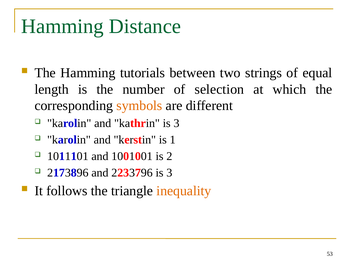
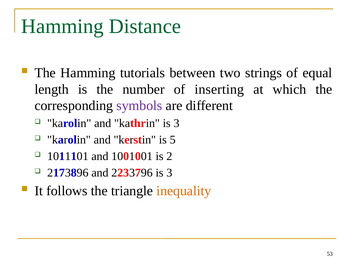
selection: selection -> inserting
symbols colour: orange -> purple
1: 1 -> 5
